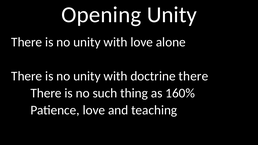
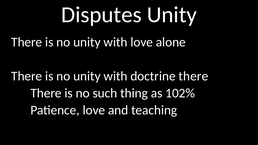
Opening: Opening -> Disputes
160%: 160% -> 102%
